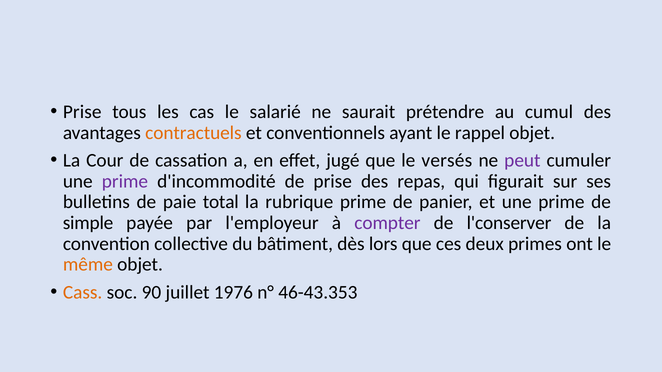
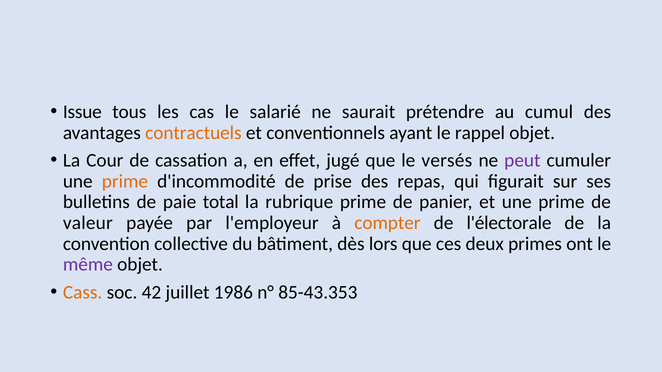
Prise at (82, 112): Prise -> Issue
prime at (125, 181) colour: purple -> orange
simple: simple -> valeur
compter colour: purple -> orange
l'conserver: l'conserver -> l'électorale
même colour: orange -> purple
90: 90 -> 42
1976: 1976 -> 1986
46-43.353: 46-43.353 -> 85-43.353
